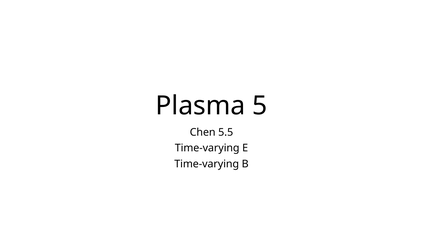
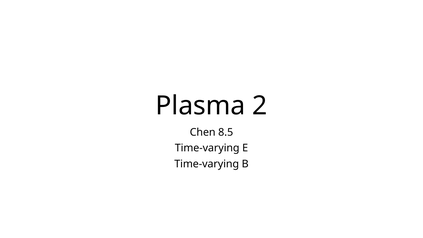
5: 5 -> 2
5.5: 5.5 -> 8.5
